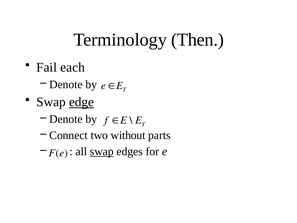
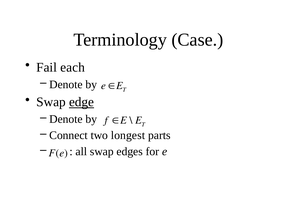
Then: Then -> Case
without: without -> longest
swap at (102, 151) underline: present -> none
